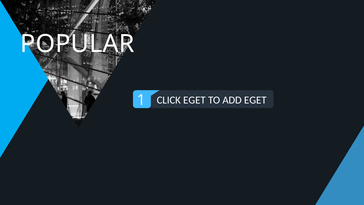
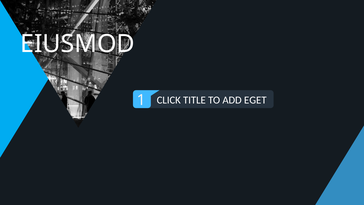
POPULAR: POPULAR -> EIUSMOD
EGET at (194, 100): EGET -> TITLE
